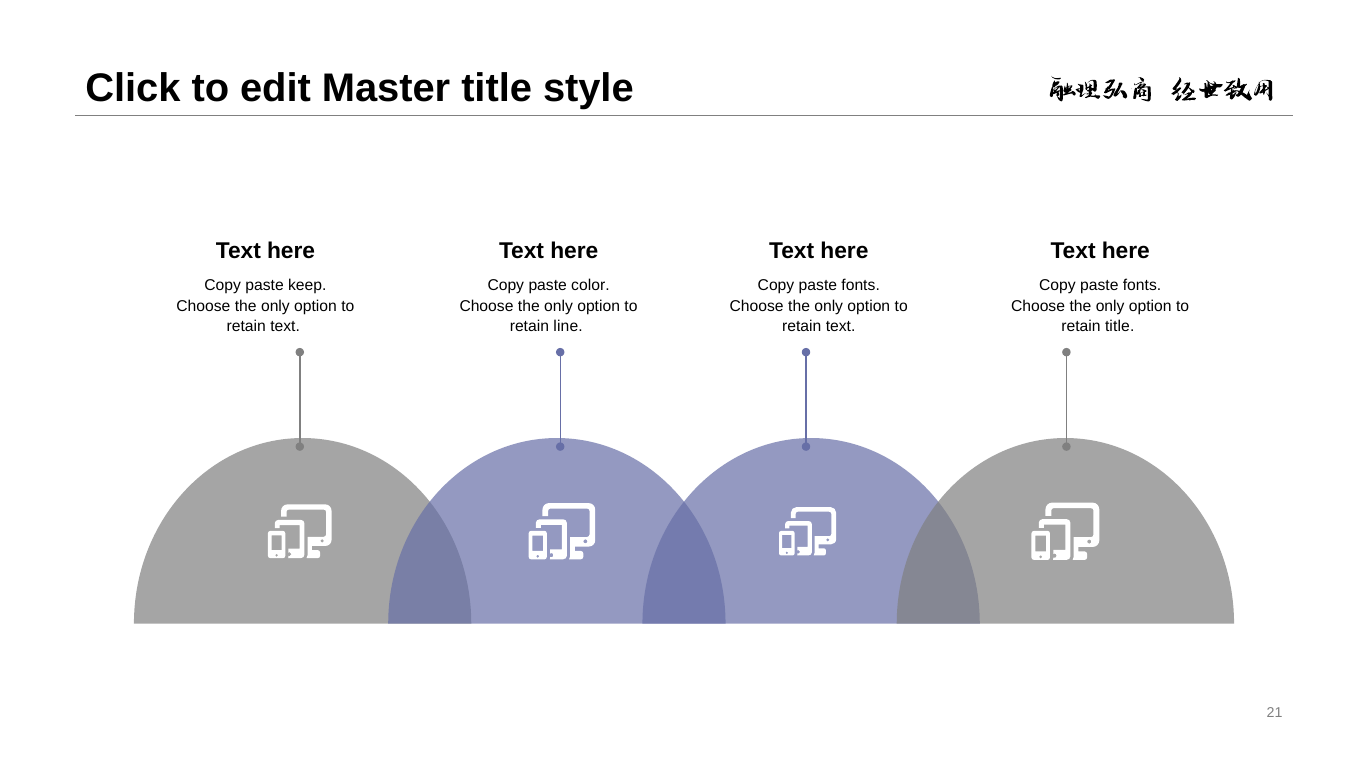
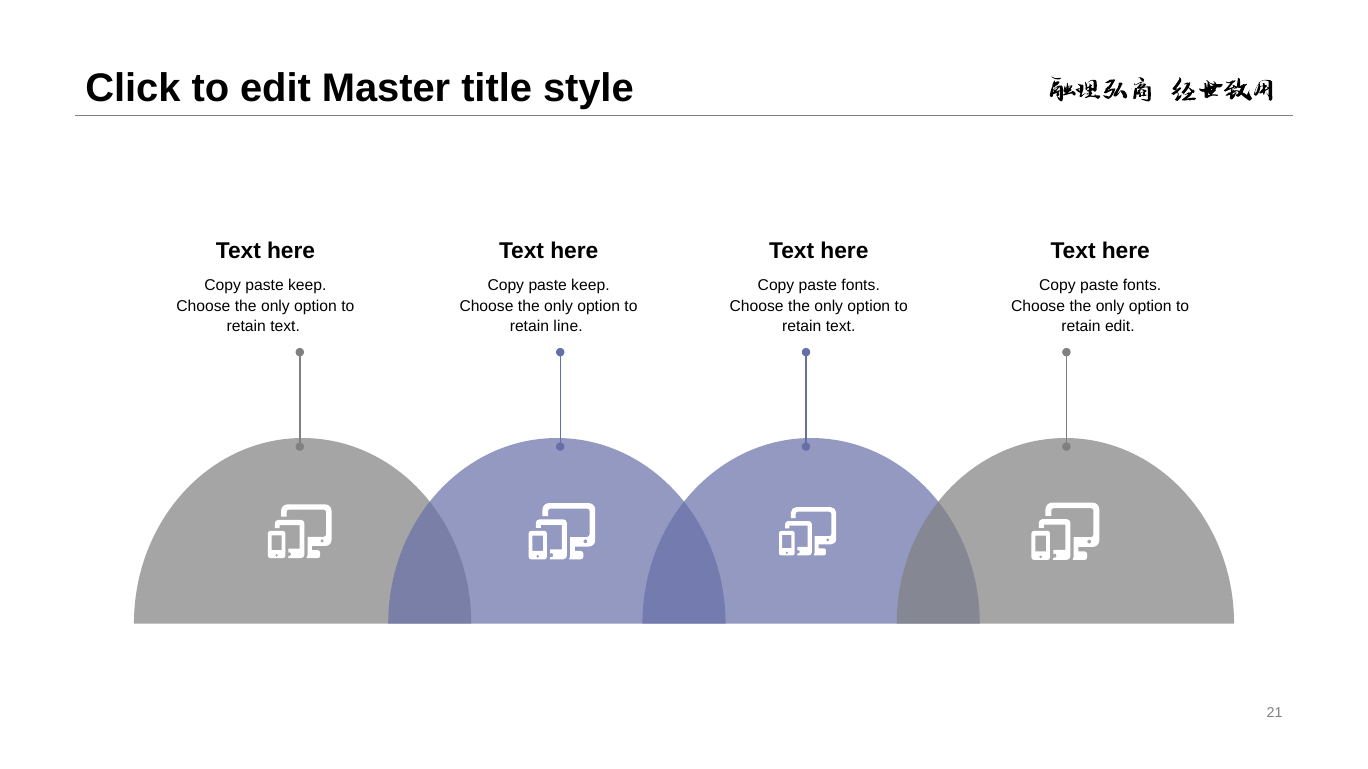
color at (590, 286): color -> keep
retain title: title -> edit
